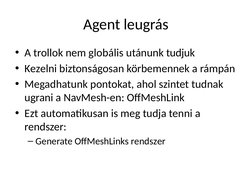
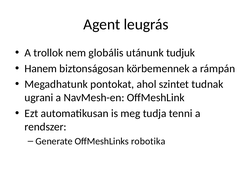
Kezelni: Kezelni -> Hanem
OffMeshLinks rendszer: rendszer -> robotika
